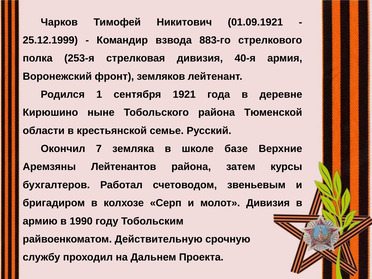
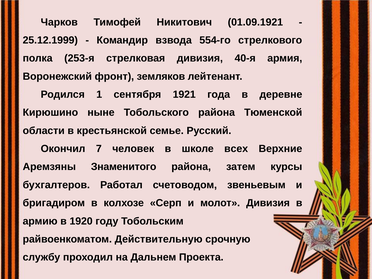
883-го: 883-го -> 554-го
земляка: земляка -> человек
базе: базе -> всех
Лейтенантов: Лейтенантов -> Знаменитого
1990: 1990 -> 1920
